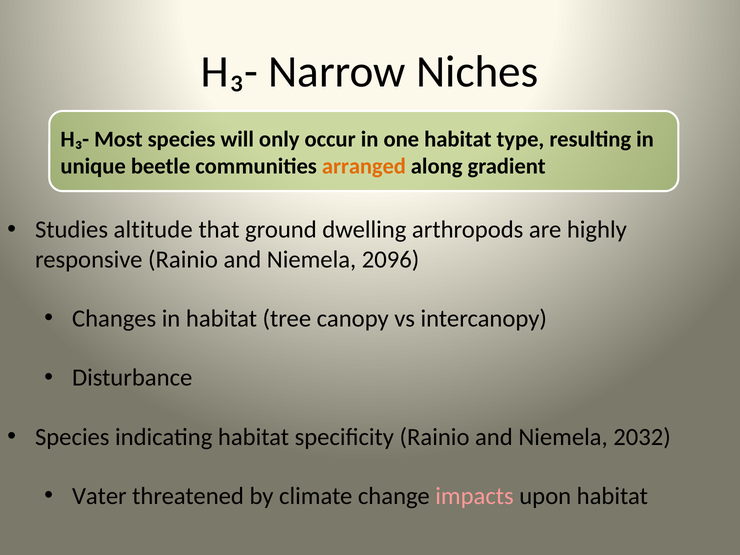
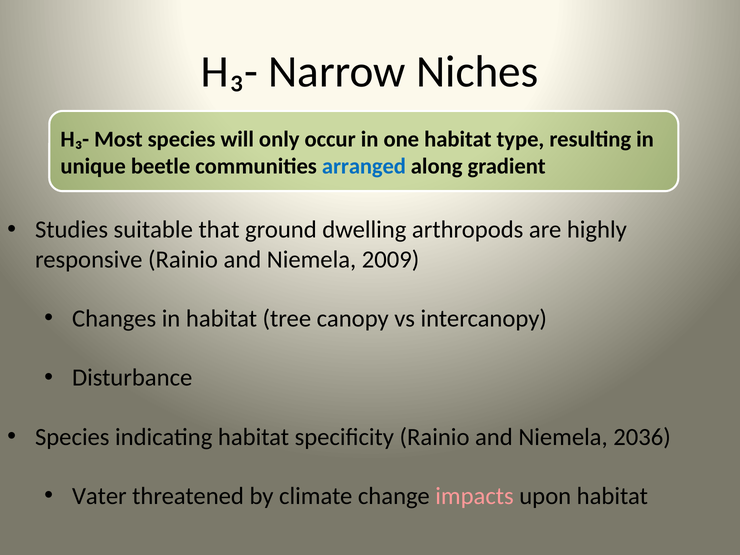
arranged colour: orange -> blue
altitude: altitude -> suitable
2096: 2096 -> 2009
2032: 2032 -> 2036
